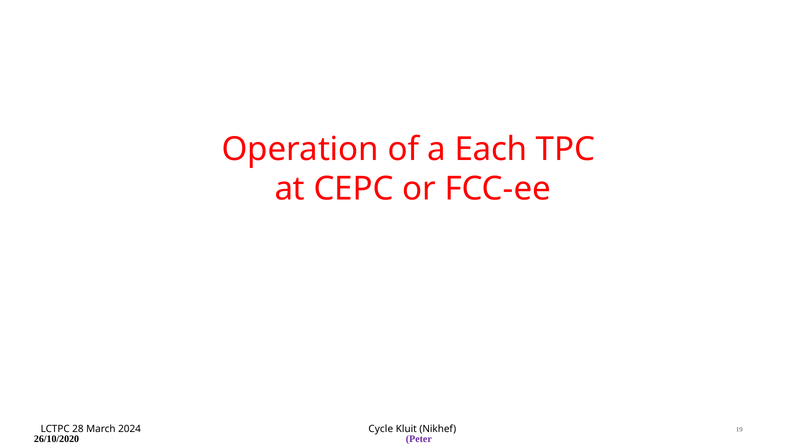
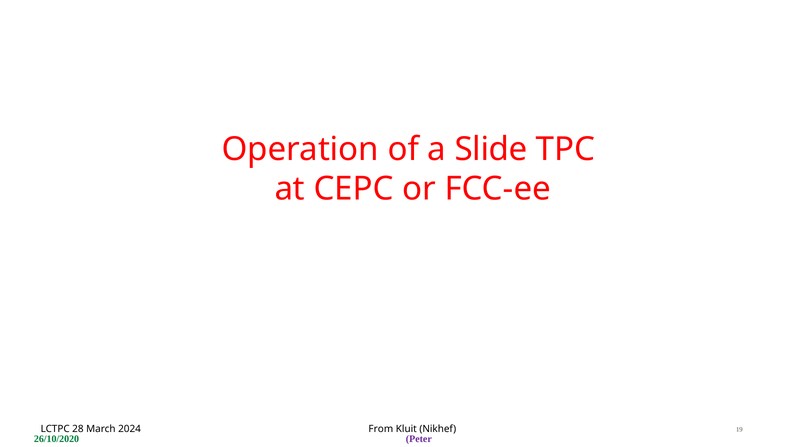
Each: Each -> Slide
Cycle: Cycle -> From
26/10/2020 colour: black -> green
